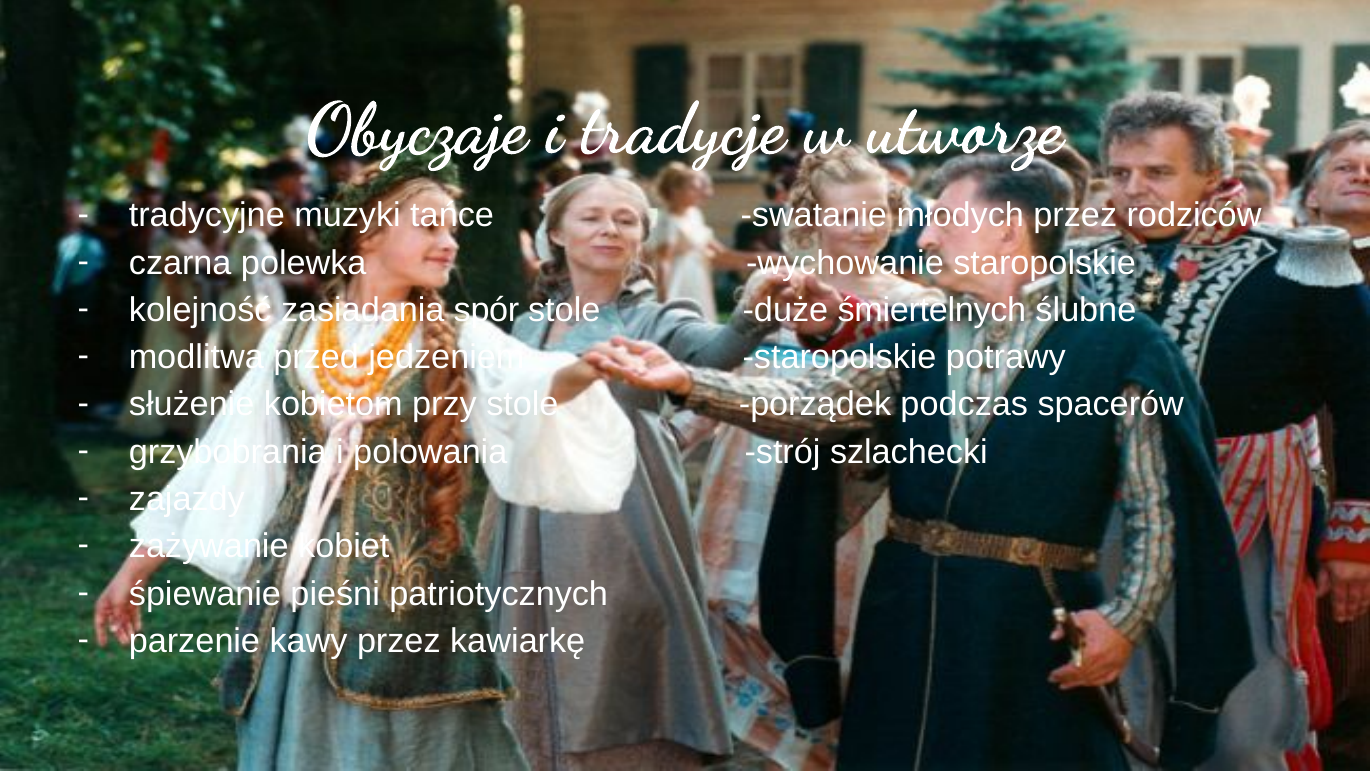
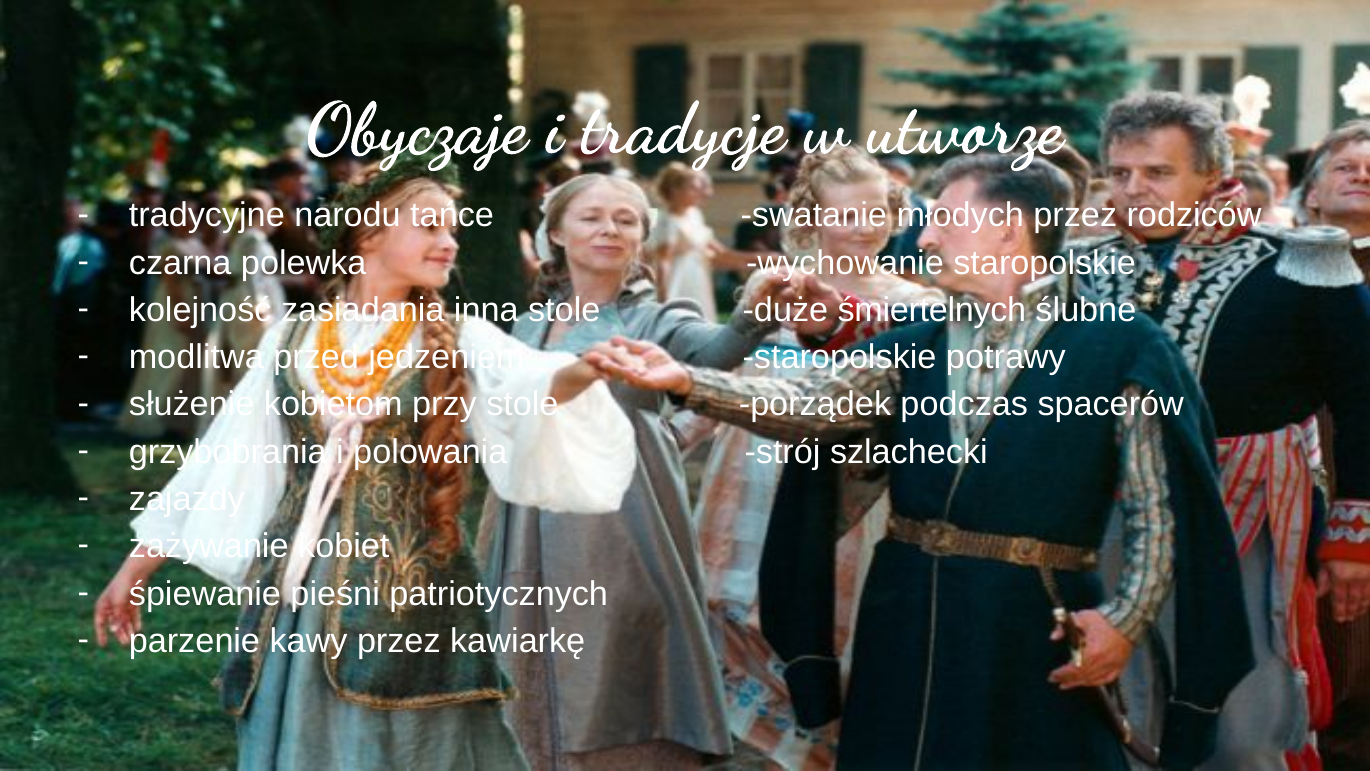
muzyki: muzyki -> narodu
spór: spór -> inna
